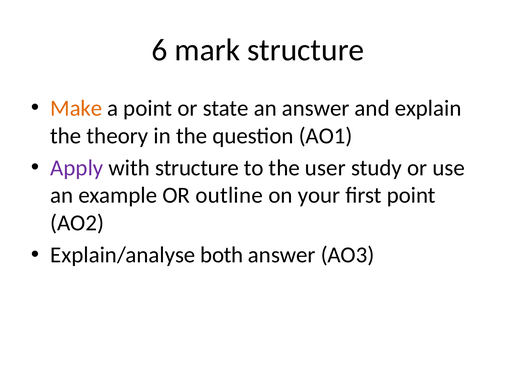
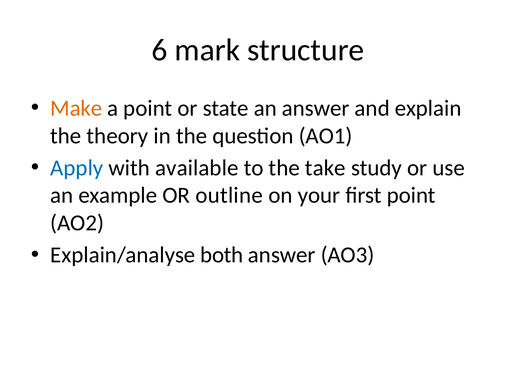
Apply colour: purple -> blue
with structure: structure -> available
user: user -> take
